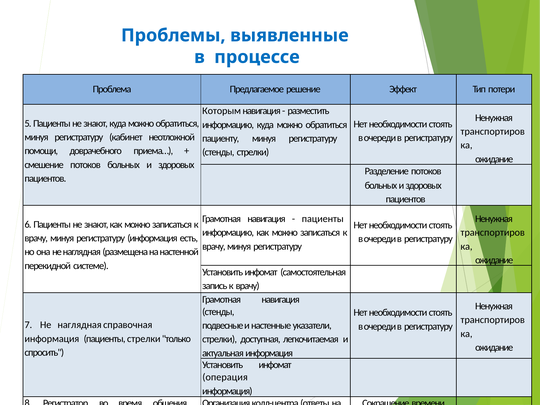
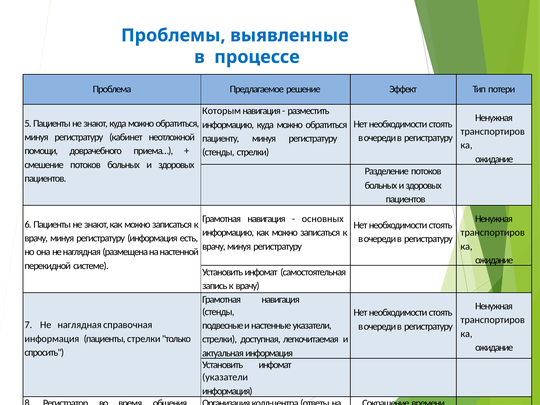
пациенты at (323, 219): пациенты -> основных
операция at (225, 377): операция -> указатели
